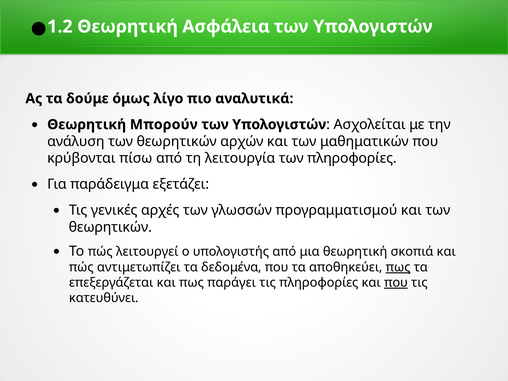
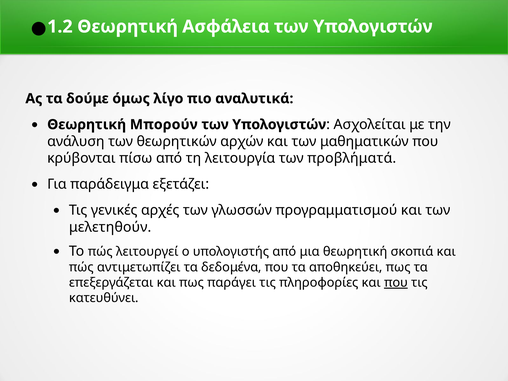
των πληροφορίες: πληροφορίες -> προβλήματά
θεωρητικών at (110, 227): θεωρητικών -> μελετηθούν
πως at (398, 267) underline: present -> none
